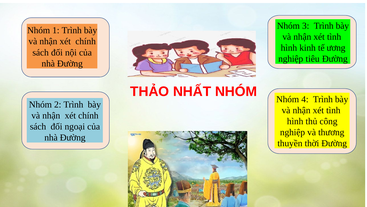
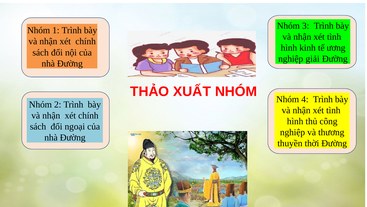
tiêu: tiêu -> giải
NHẤT: NHẤT -> XUẤT
